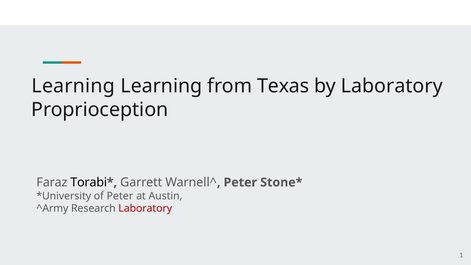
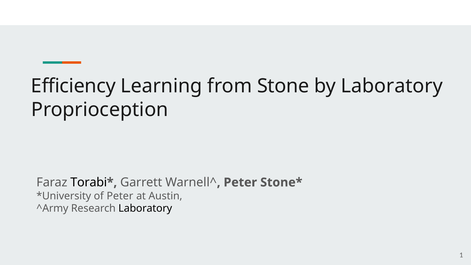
Learning at (73, 86): Learning -> Efficiency
Texas: Texas -> Stone
Laboratory at (145, 208) colour: red -> black
